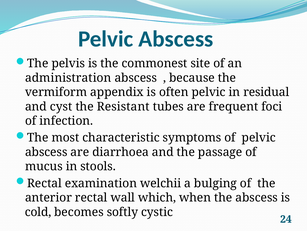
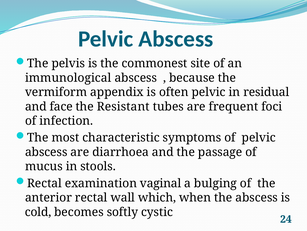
administration: administration -> immunological
cyst: cyst -> face
welchii: welchii -> vaginal
